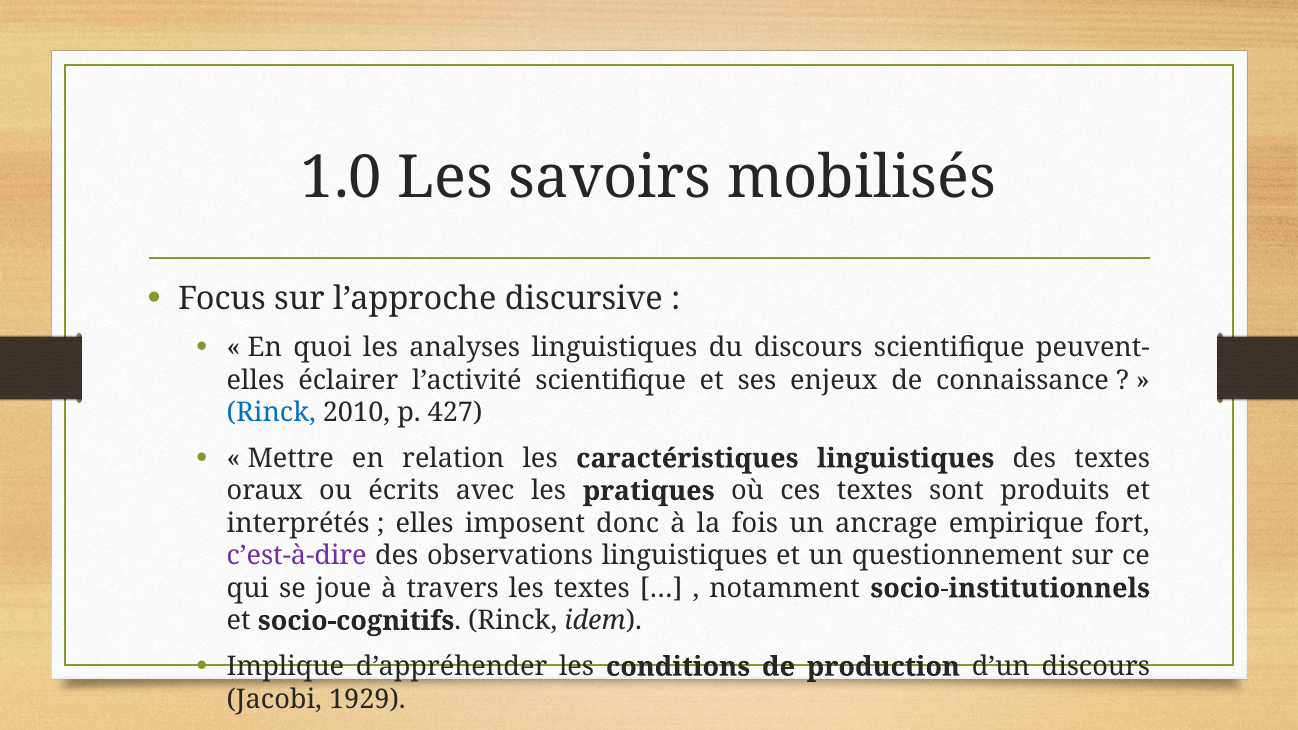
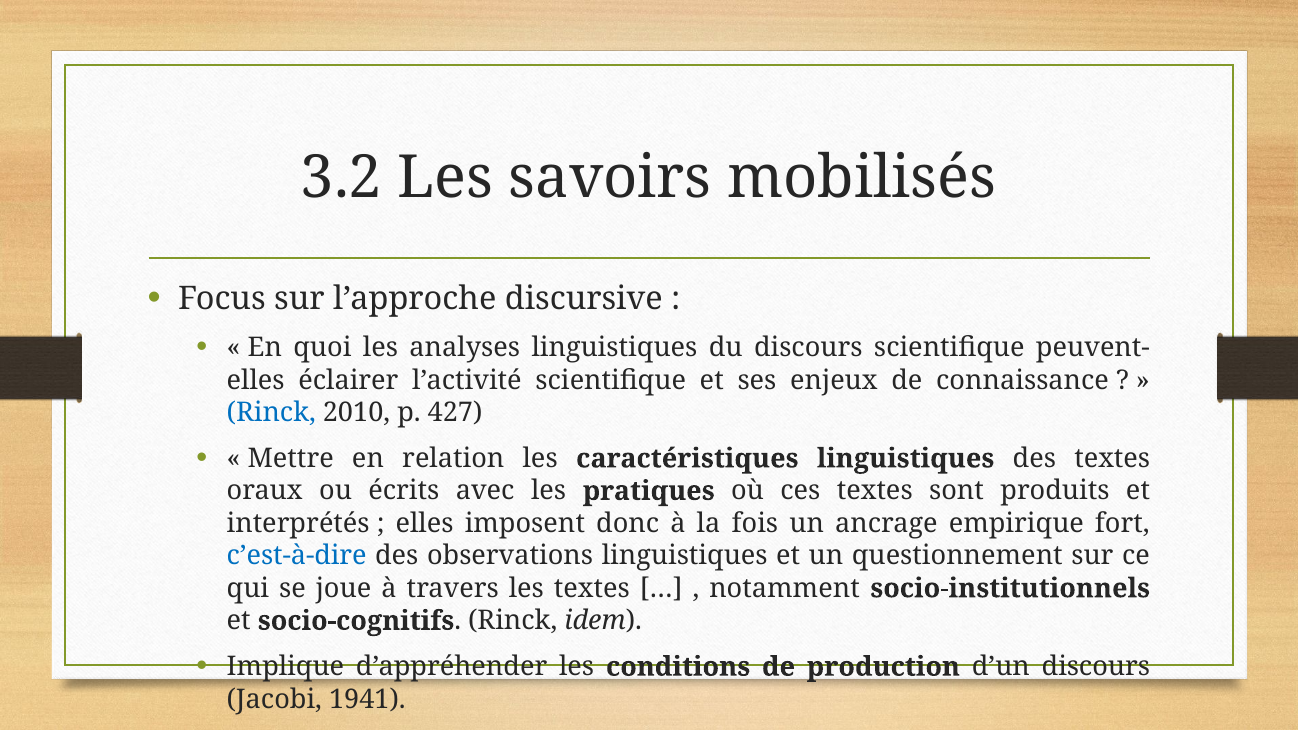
1.0: 1.0 -> 3.2
c’est-à-dire colour: purple -> blue
1929: 1929 -> 1941
